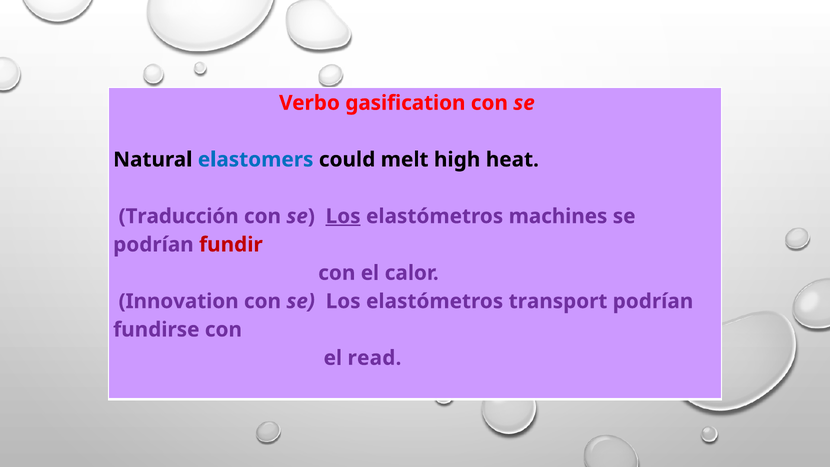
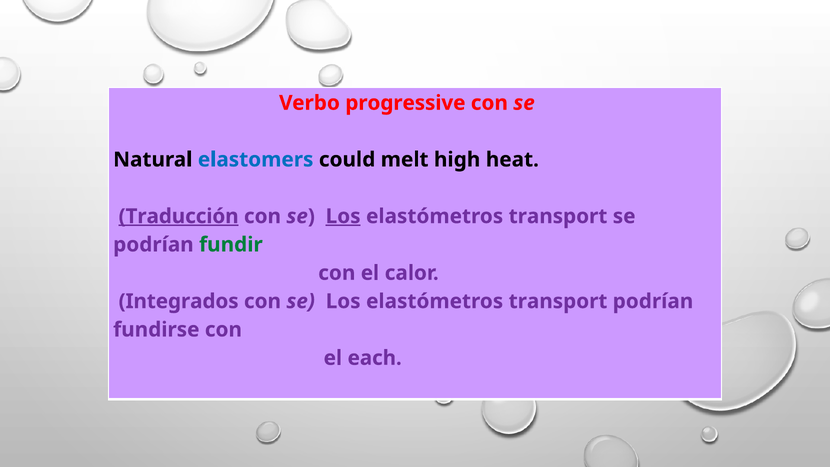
gasification: gasification -> progressive
Traducción underline: none -> present
machines at (558, 216): machines -> transport
fundir colour: red -> green
Innovation: Innovation -> Integrados
read: read -> each
